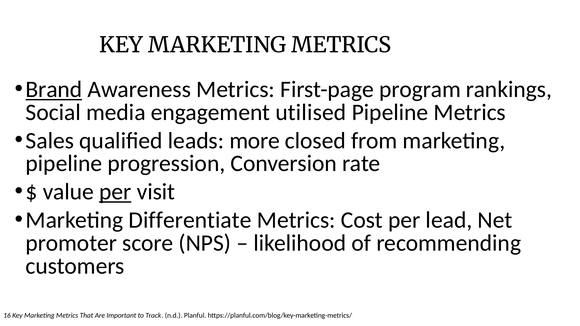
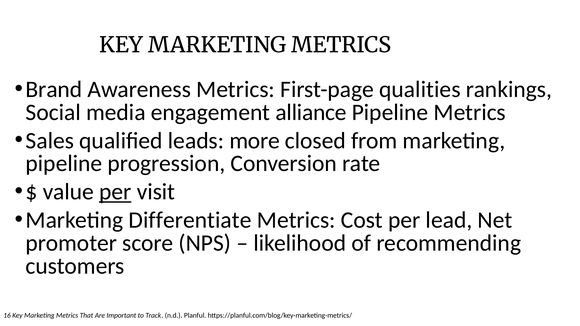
Brand underline: present -> none
program: program -> qualities
utilised: utilised -> alliance
